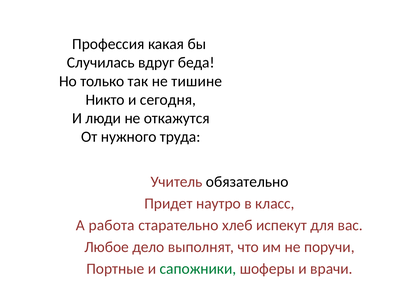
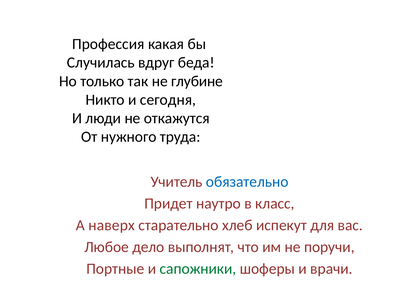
тишине: тишине -> глубине
обязательно colour: black -> blue
работа: работа -> наверх
